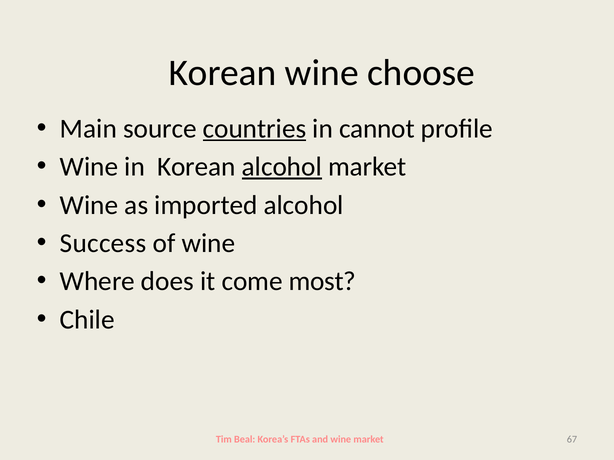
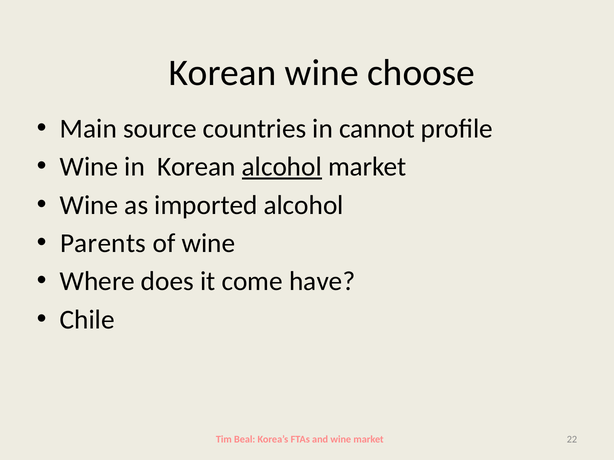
countries underline: present -> none
Success: Success -> Parents
most: most -> have
67: 67 -> 22
